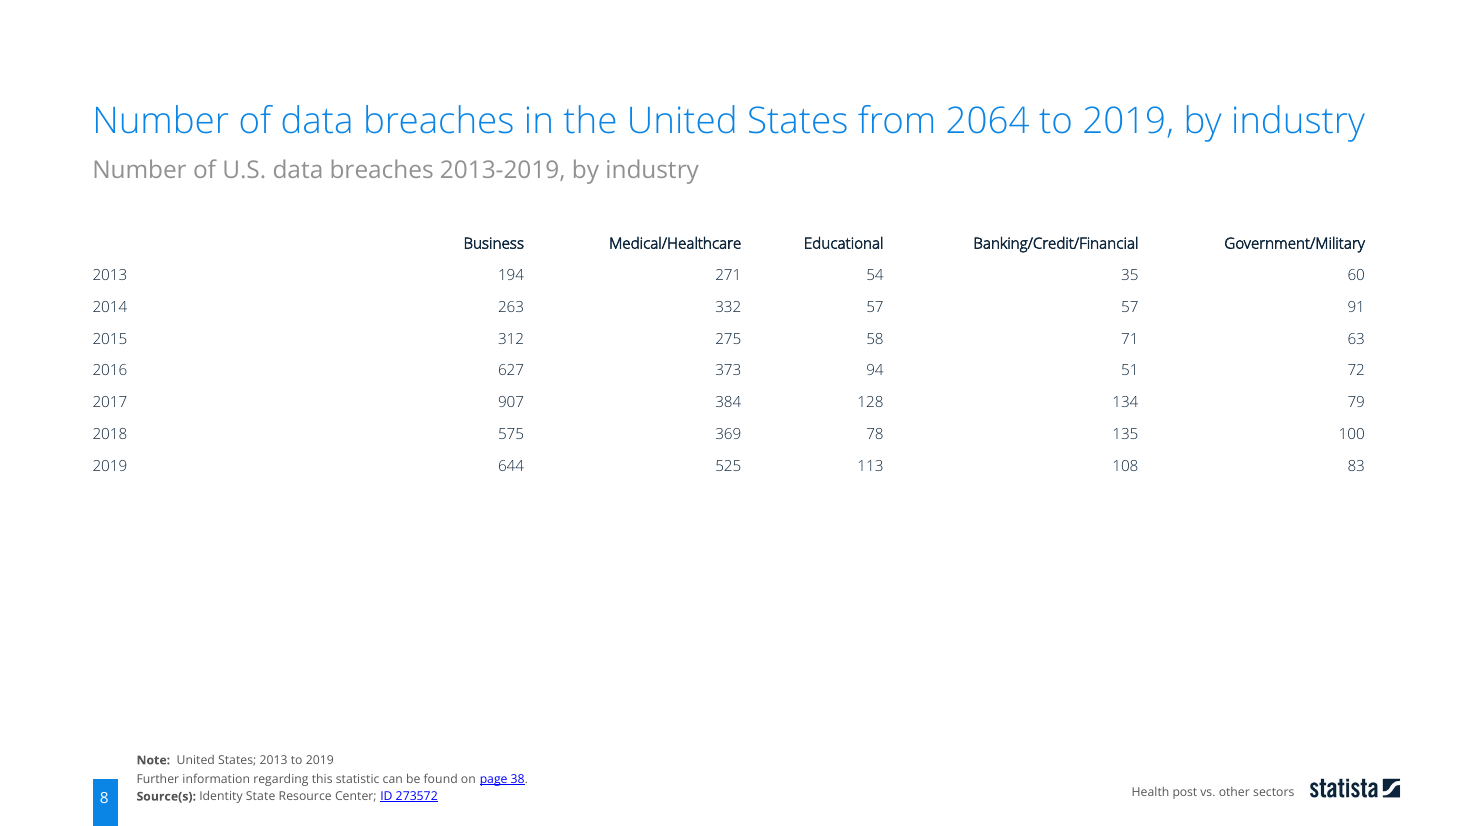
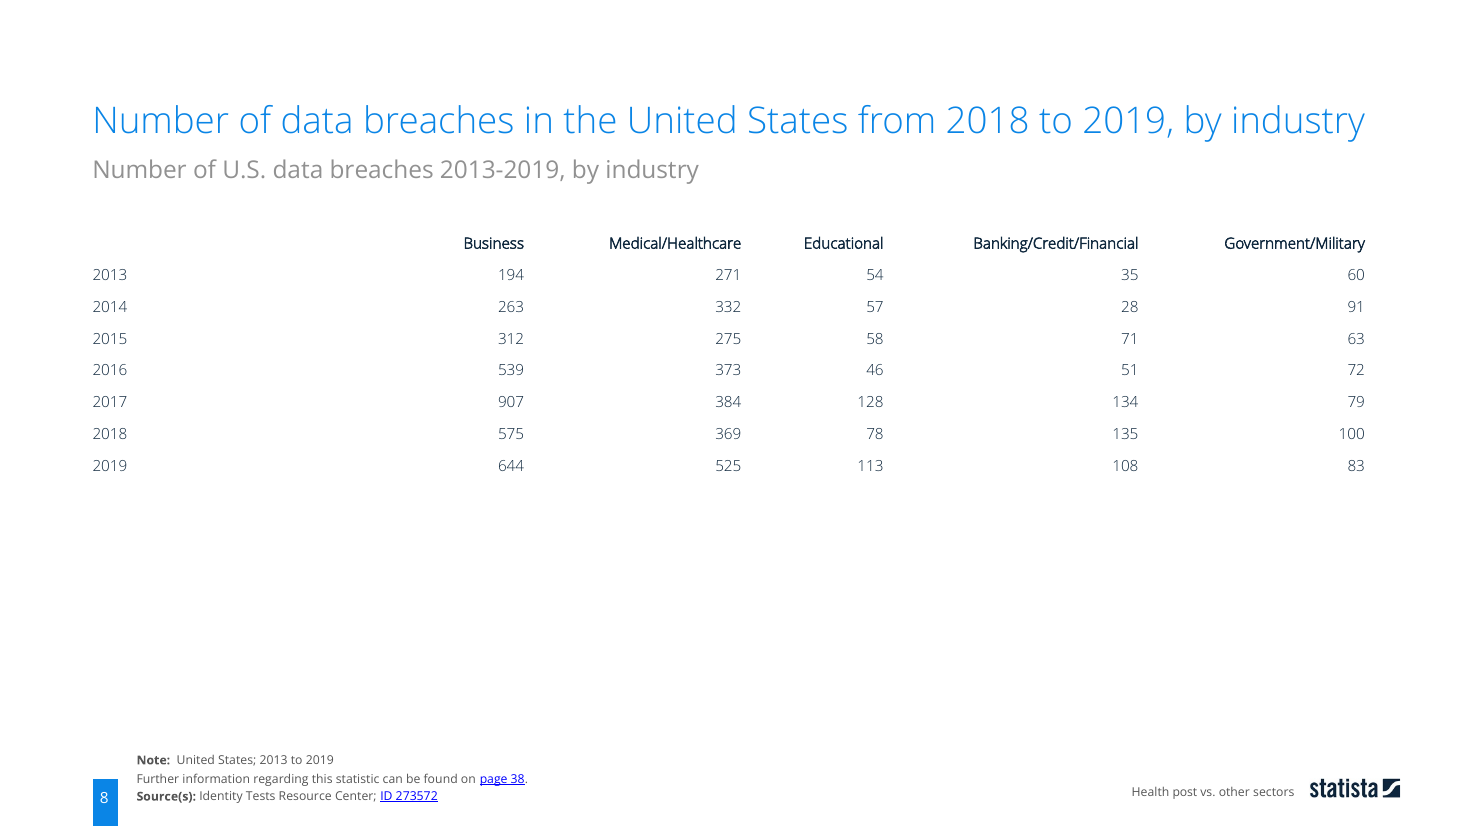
from 2064: 2064 -> 2018
57 57: 57 -> 28
627: 627 -> 539
94: 94 -> 46
State: State -> Tests
